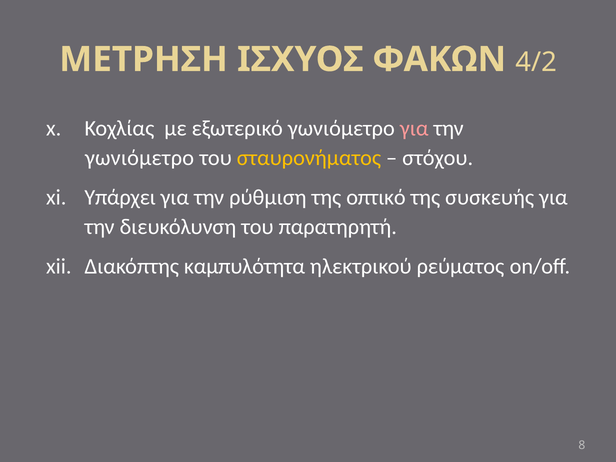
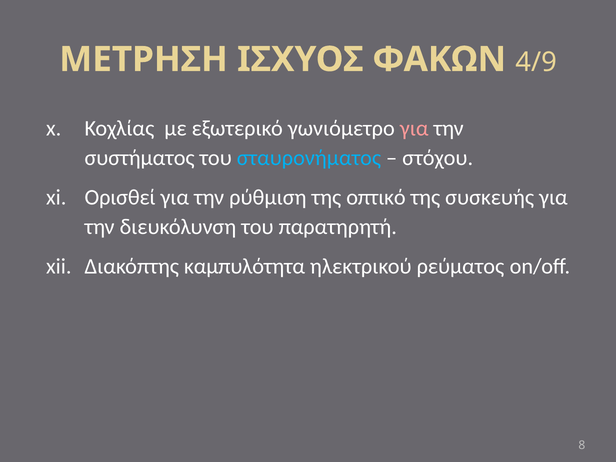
4/2: 4/2 -> 4/9
γωνιόμετρο at (139, 158): γωνιόμετρο -> συστήματος
σταυρονήματος colour: yellow -> light blue
Υπάρχει: Υπάρχει -> Ορισθεί
